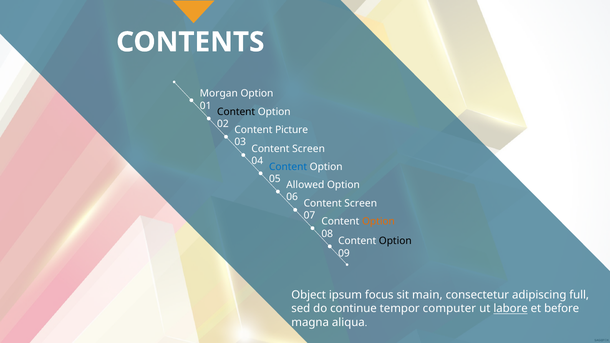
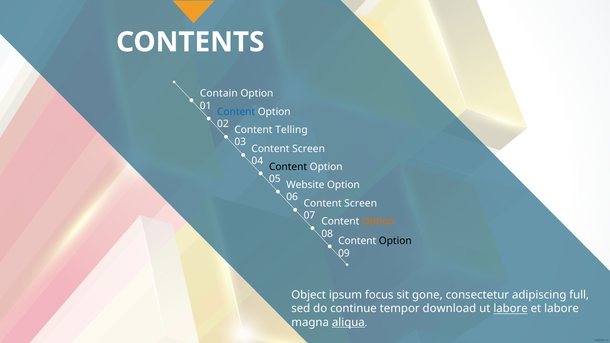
Morgan: Morgan -> Contain
Content at (236, 112) colour: black -> blue
Picture: Picture -> Telling
Content at (288, 167) colour: blue -> black
Allowed: Allowed -> Website
main: main -> gone
computer: computer -> download
et before: before -> labore
aliqua underline: none -> present
